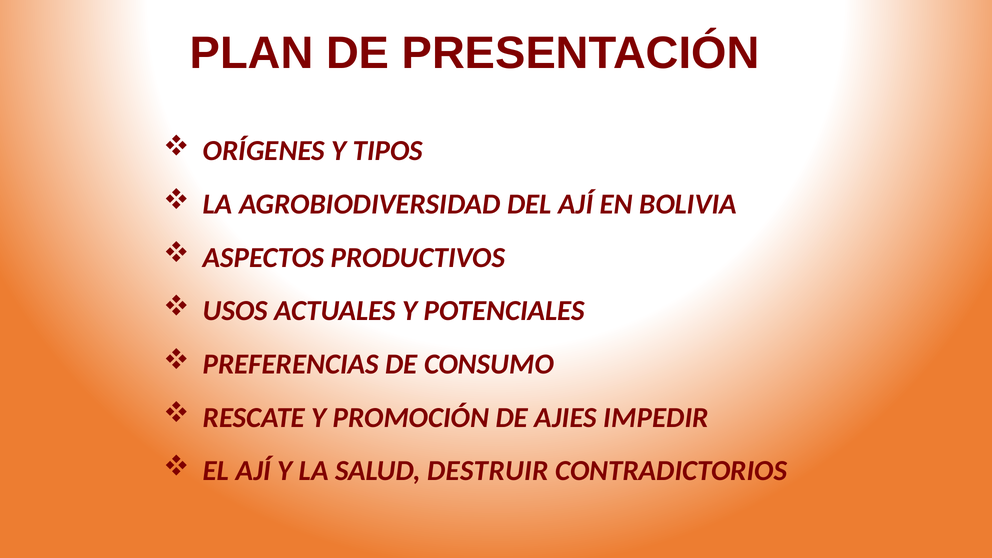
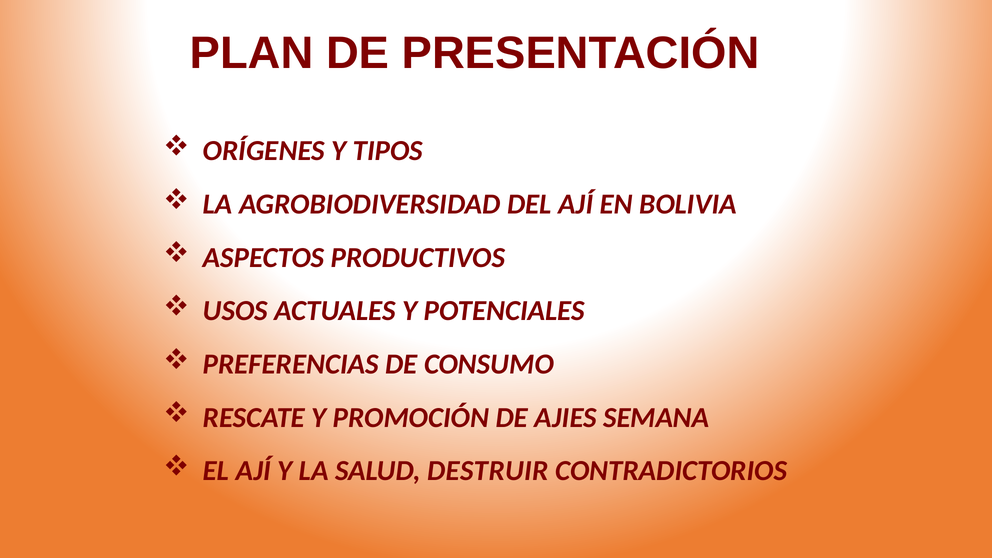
IMPEDIR: IMPEDIR -> SEMANA
